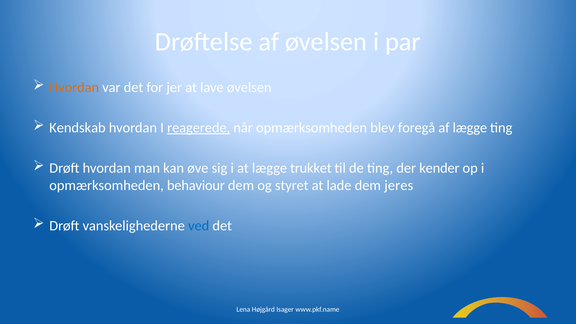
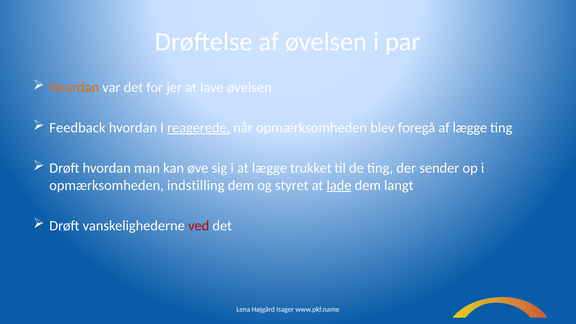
Kendskab: Kendskab -> Feedback
kender: kender -> sender
behaviour: behaviour -> indstilling
lade underline: none -> present
jeres: jeres -> langt
ved colour: blue -> red
